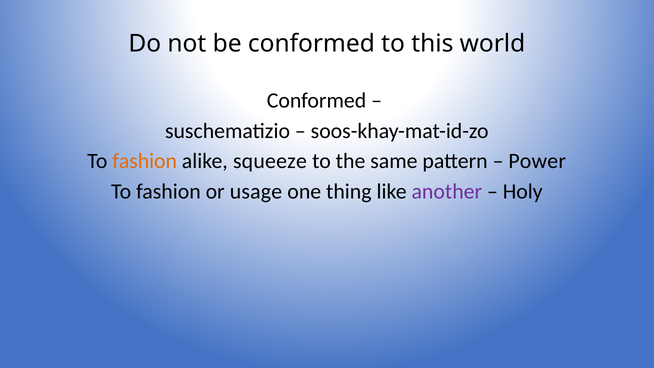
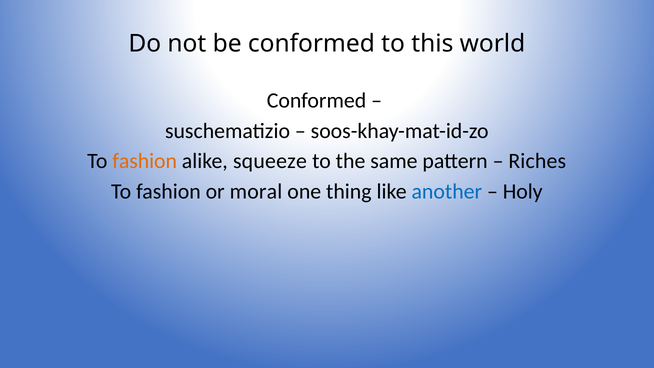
Power: Power -> Riches
usage: usage -> moral
another colour: purple -> blue
